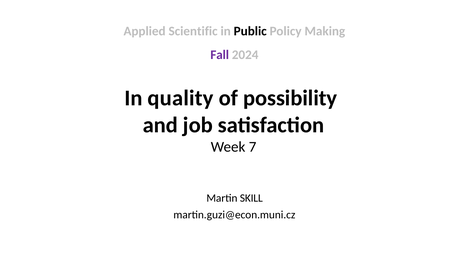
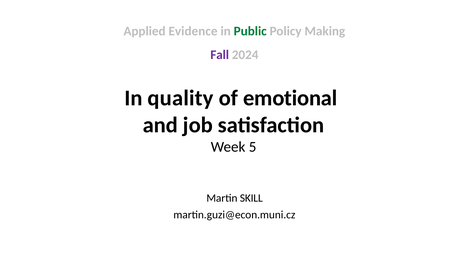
Scientific: Scientific -> Evidence
Public colour: black -> green
possibility: possibility -> emotional
7: 7 -> 5
